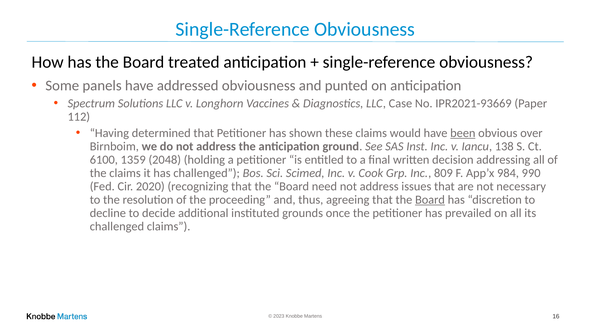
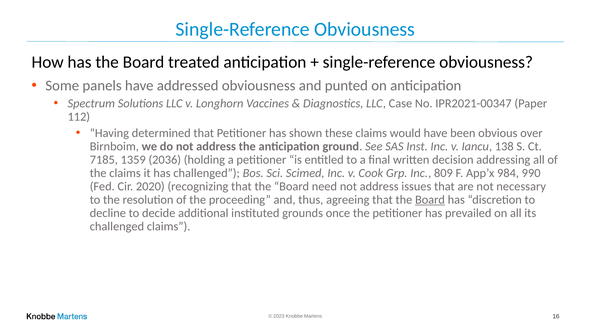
IPR2021-93669: IPR2021-93669 -> IPR2021-00347
been underline: present -> none
6100: 6100 -> 7185
2048: 2048 -> 2036
